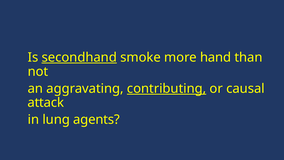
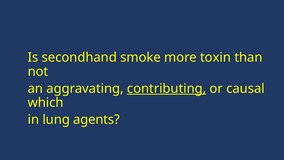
secondhand underline: present -> none
hand: hand -> toxin
attack: attack -> which
